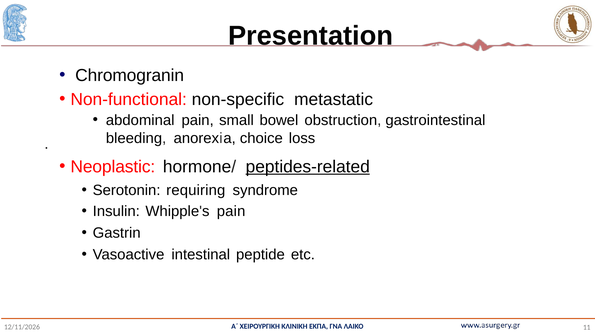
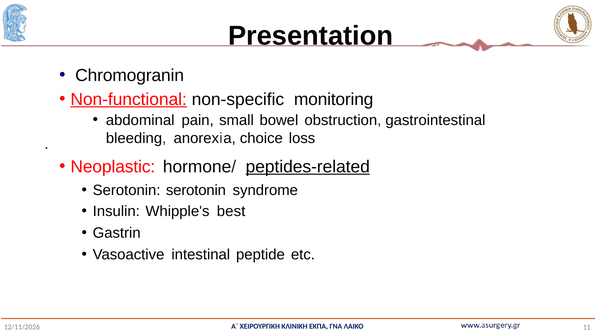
Non-functional underline: none -> present
metastatic: metastatic -> monitoring
Serotonin requiring: requiring -> serotonin
Whipple's pain: pain -> best
